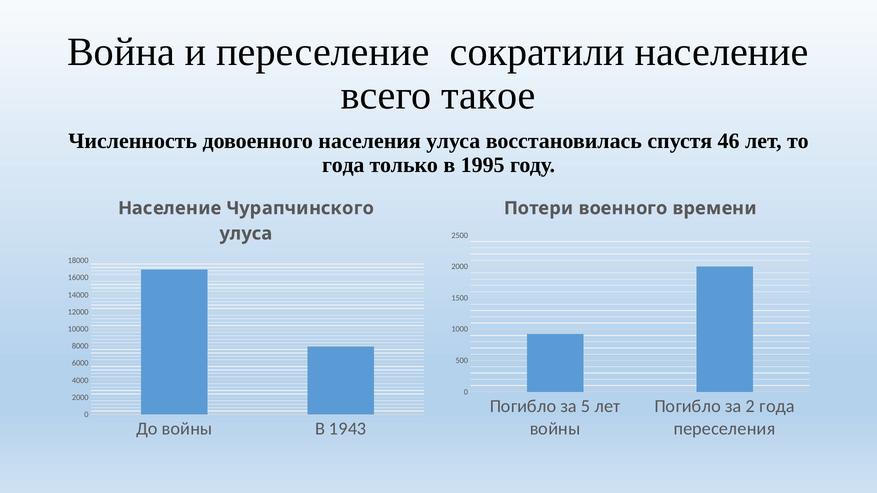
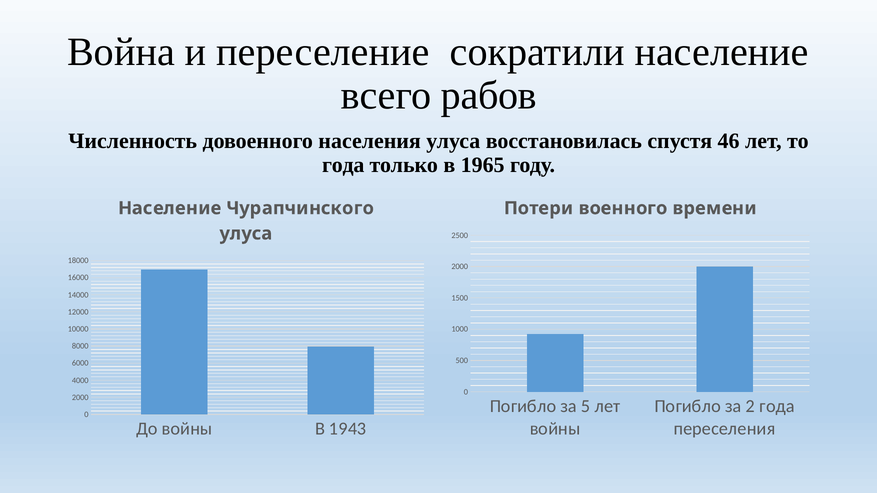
такое: такое -> рабов
1995: 1995 -> 1965
